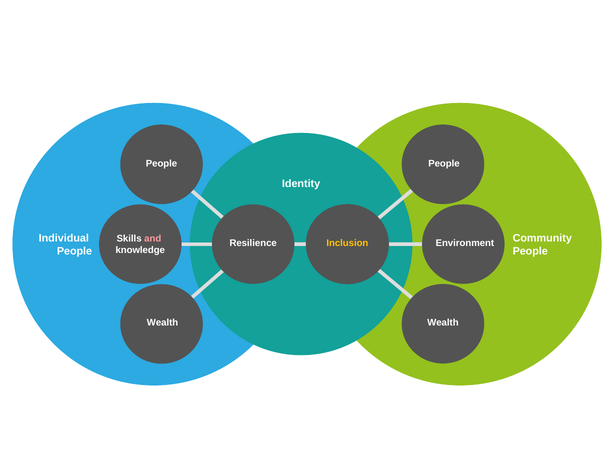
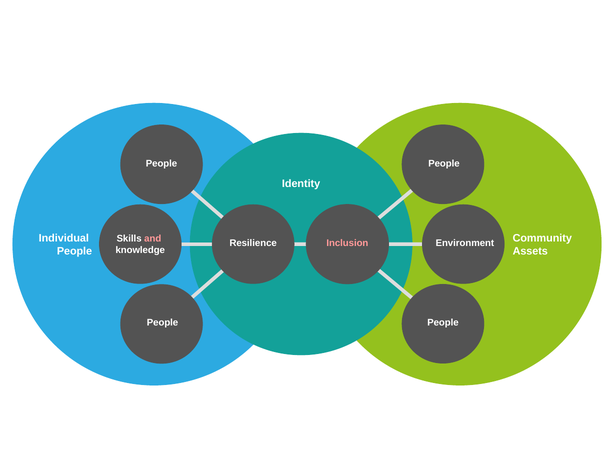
Inclusion colour: yellow -> pink
People at (530, 252): People -> Assets
Wealth at (443, 323): Wealth -> People
Wealth at (163, 323): Wealth -> People
